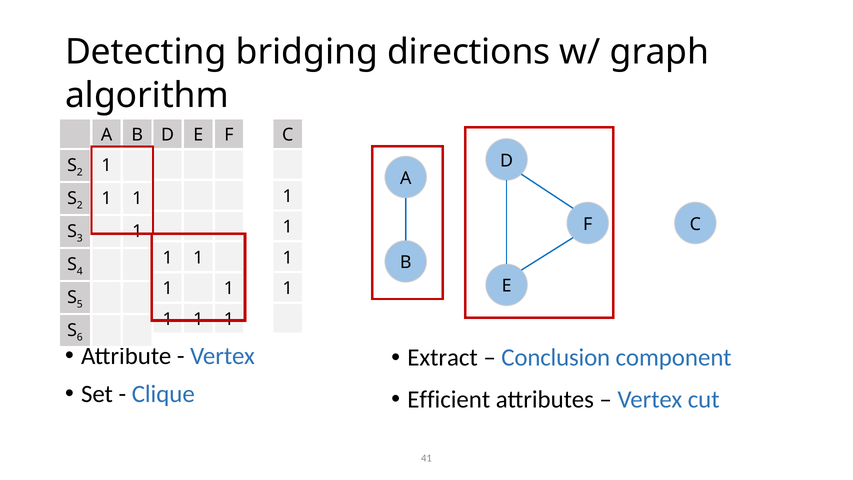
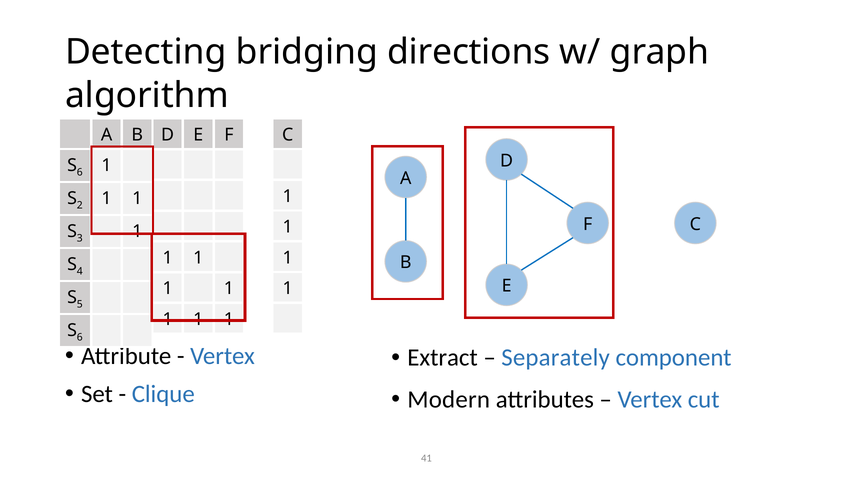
2 at (80, 172): 2 -> 6
Conclusion: Conclusion -> Separately
Efficient: Efficient -> Modern
